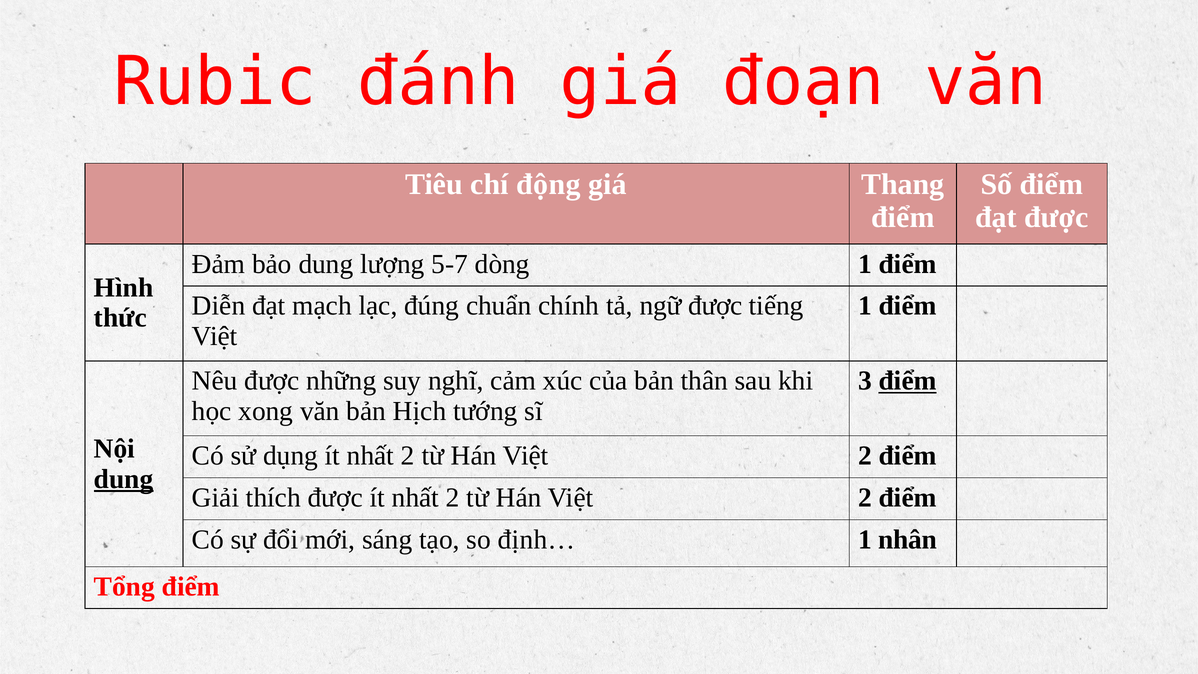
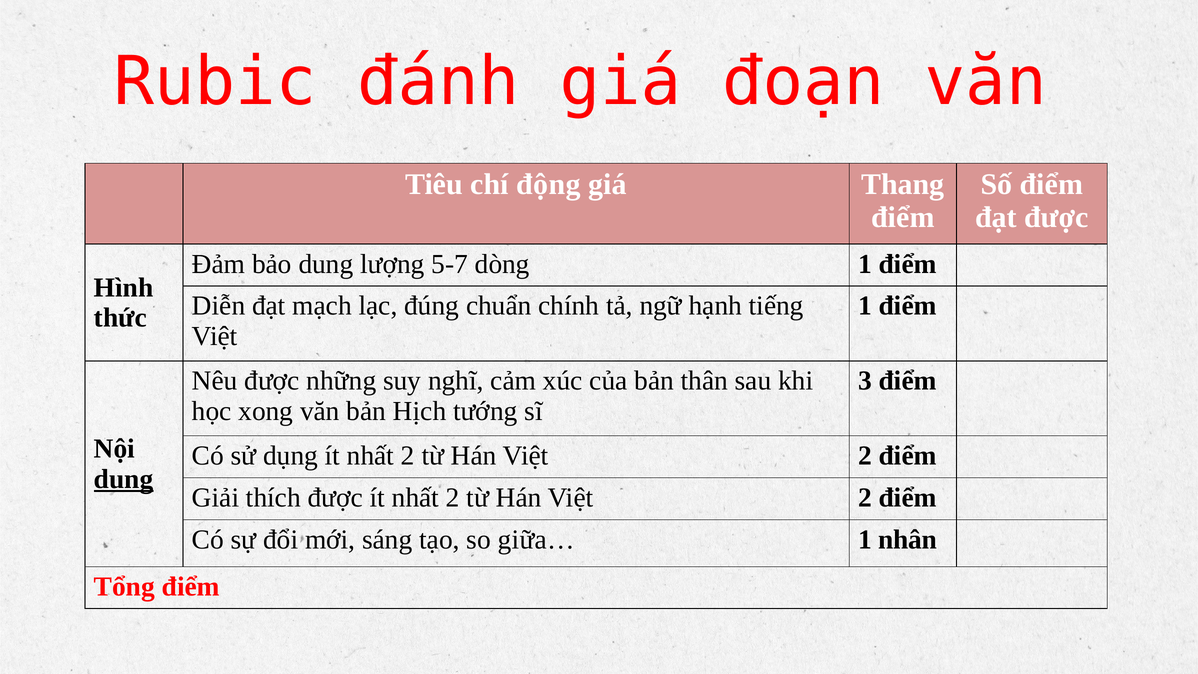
ngữ được: được -> hạnh
điểm at (908, 381) underline: present -> none
định…: định… -> giữa…
